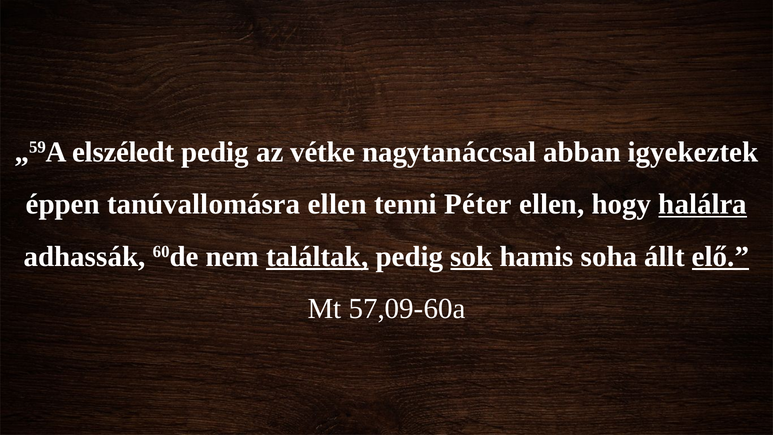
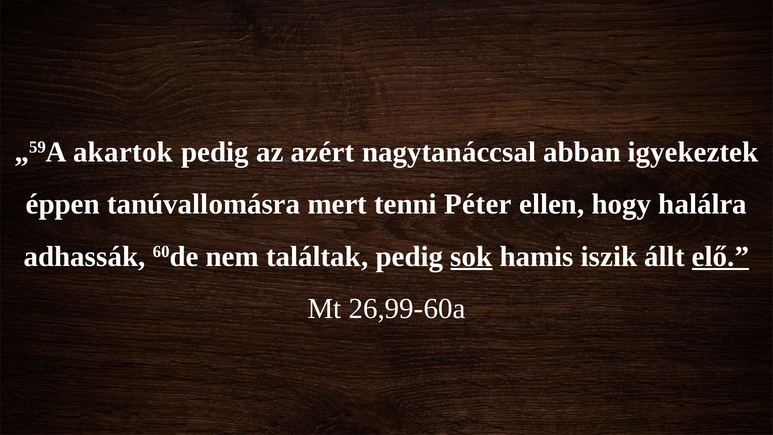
elszéledt: elszéledt -> akartok
vétke: vétke -> azért
tanúvallomásra ellen: ellen -> mert
halálra underline: present -> none
találtak underline: present -> none
soha: soha -> iszik
57,09-60a: 57,09-60a -> 26,99-60a
